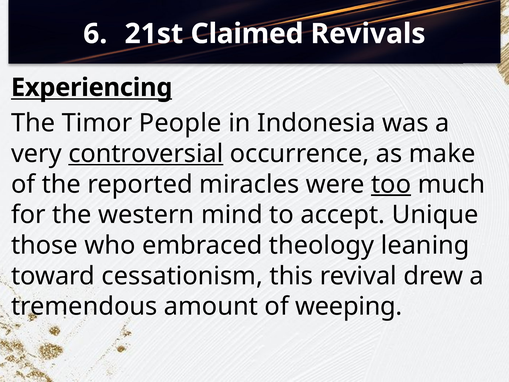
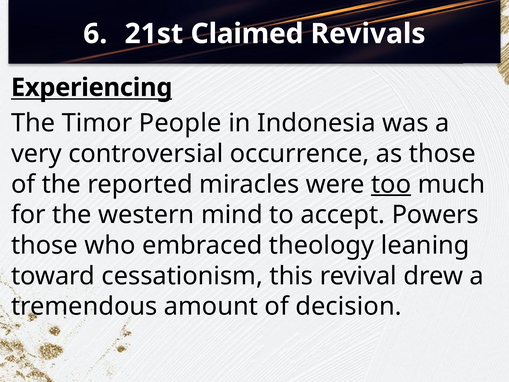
controversial underline: present -> none
as make: make -> those
Unique: Unique -> Powers
weeping: weeping -> decision
